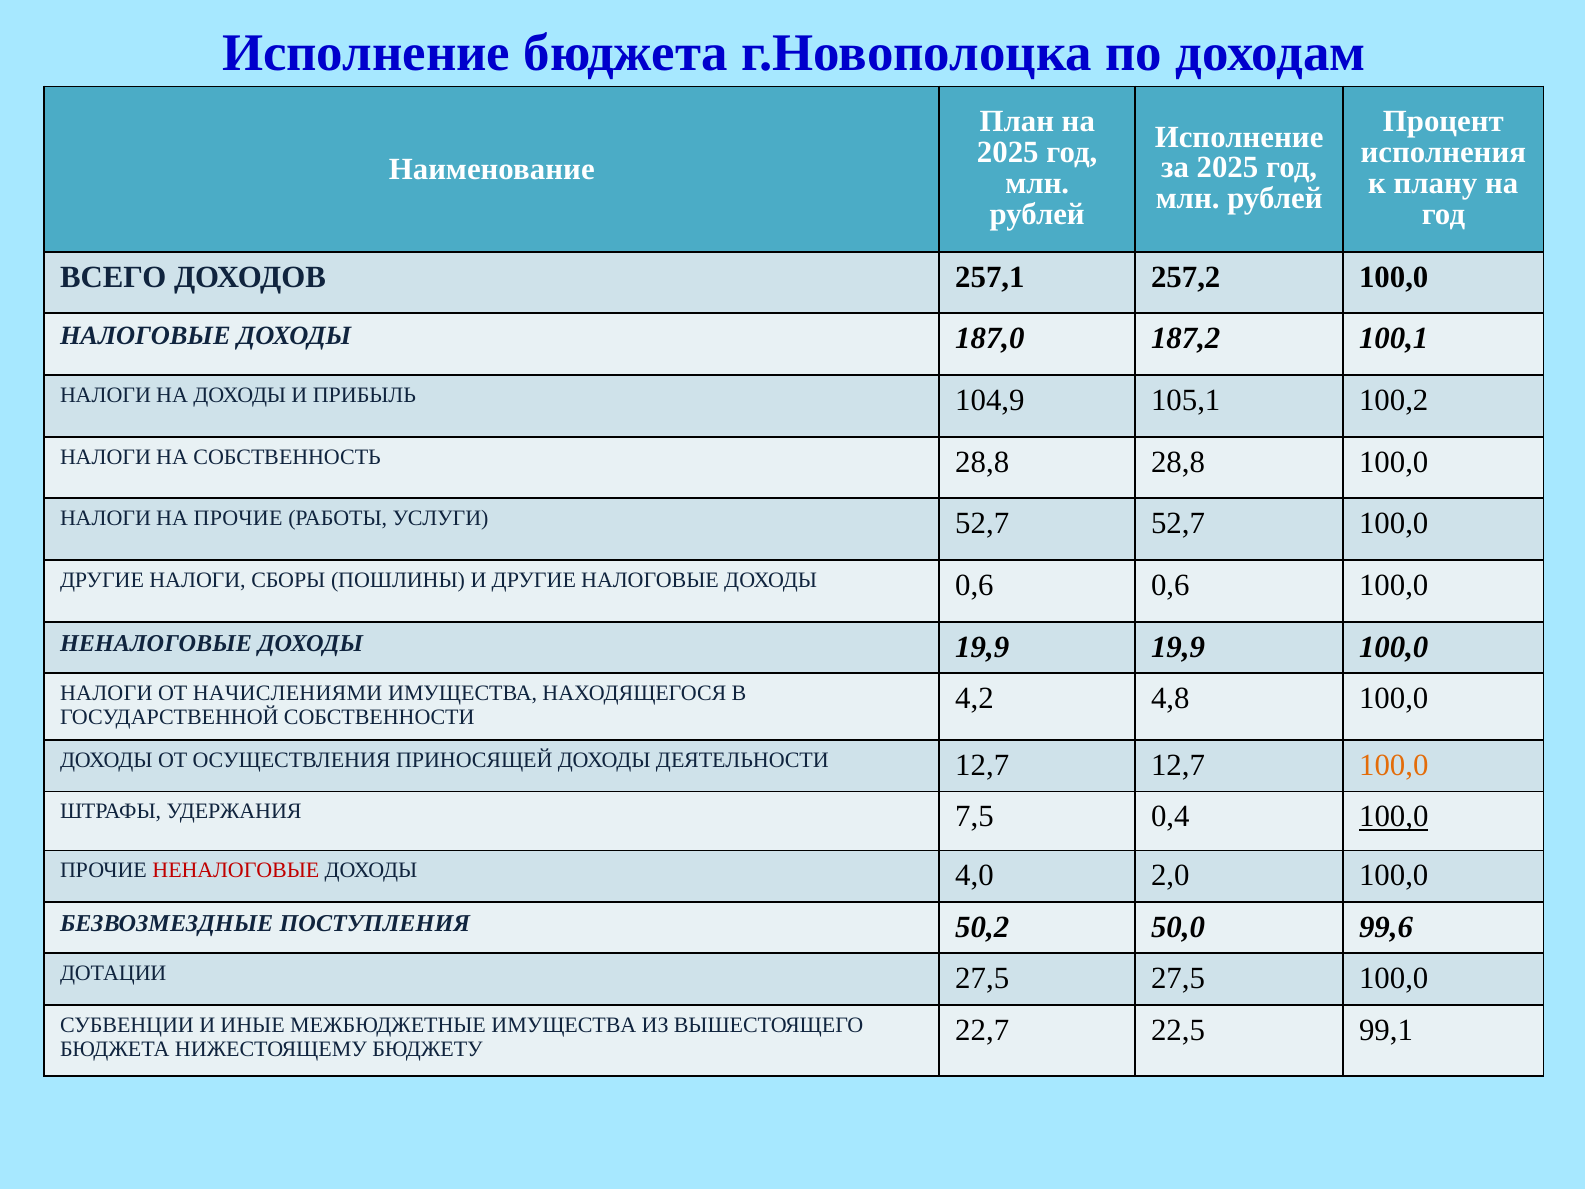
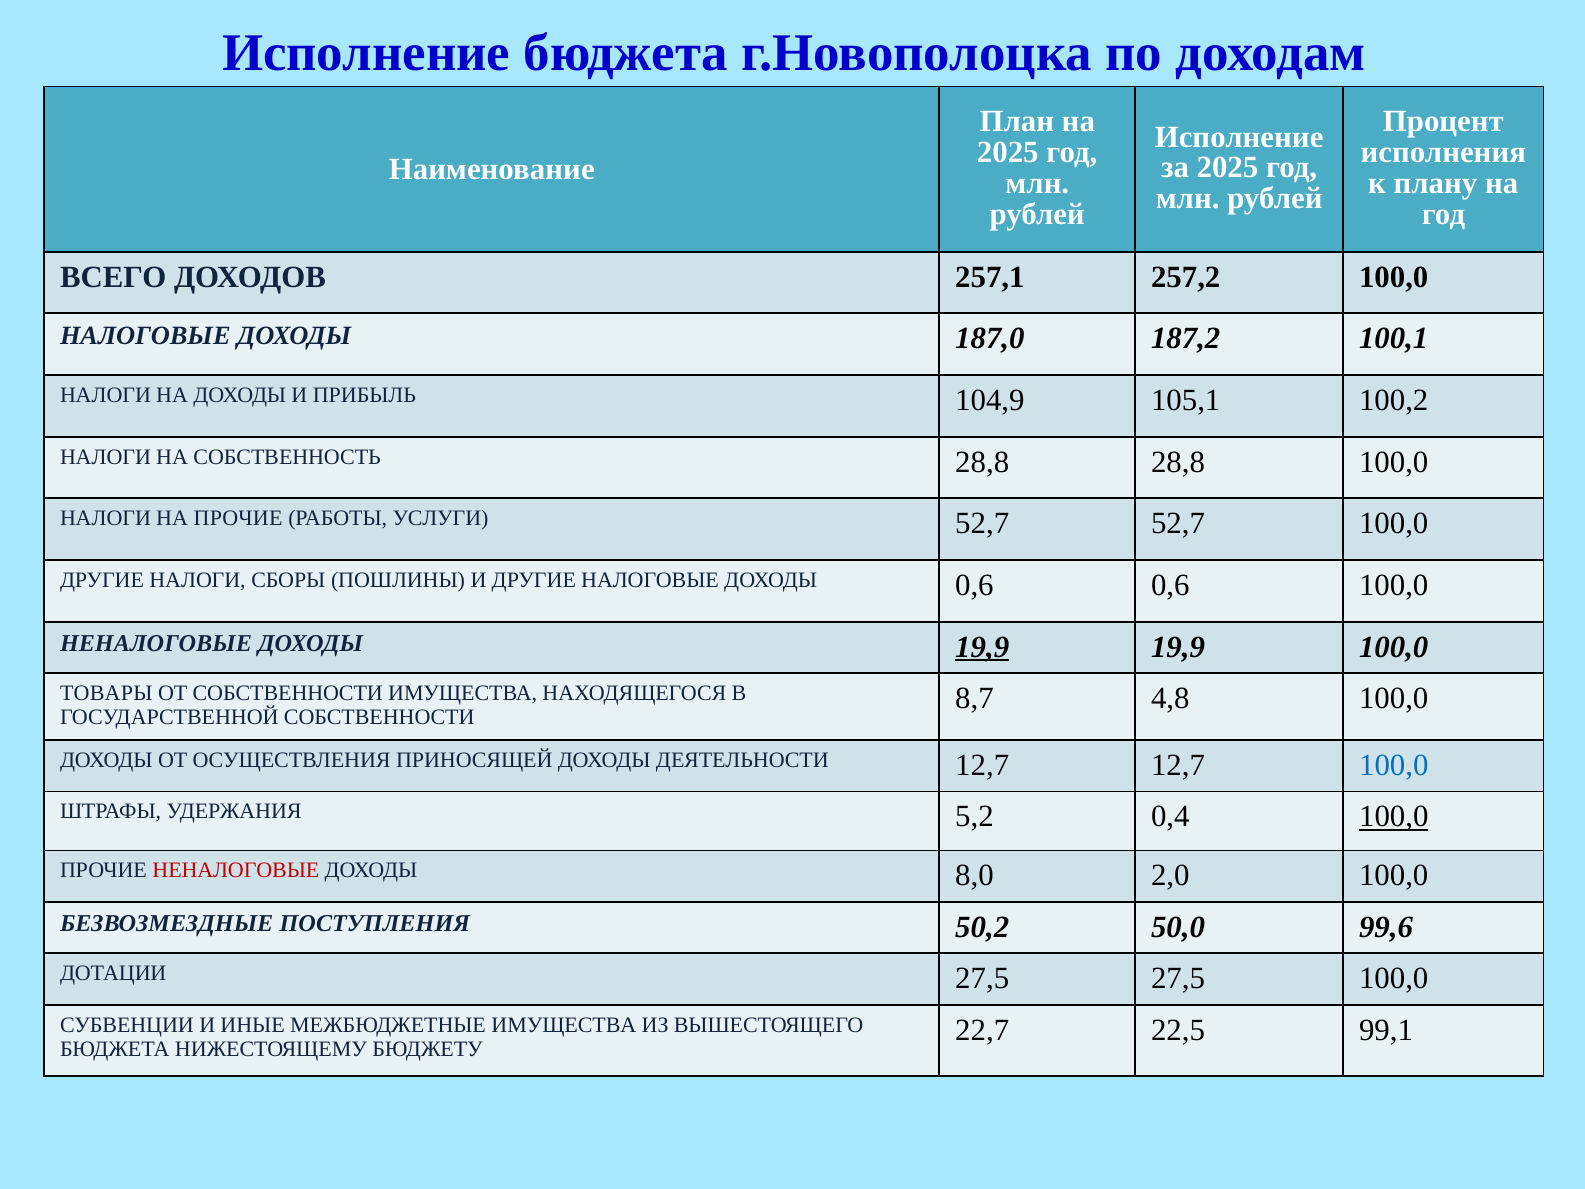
19,9 at (982, 647) underline: none -> present
НАЛОГИ at (106, 693): НАЛОГИ -> ТОВАРЫ
ОТ НАЧИСЛЕНИЯМИ: НАЧИСЛЕНИЯМИ -> СОБСТВЕННОСТИ
4,2: 4,2 -> 8,7
100,0 at (1394, 765) colour: orange -> blue
7,5: 7,5 -> 5,2
4,0: 4,0 -> 8,0
